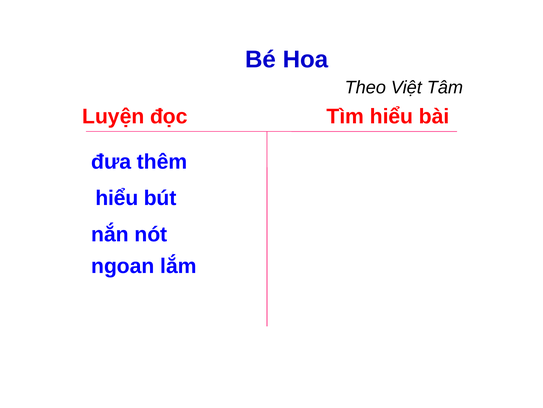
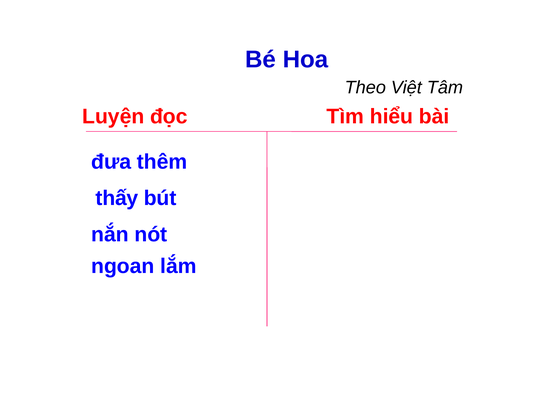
hiểu at (117, 198): hiểu -> thấy
